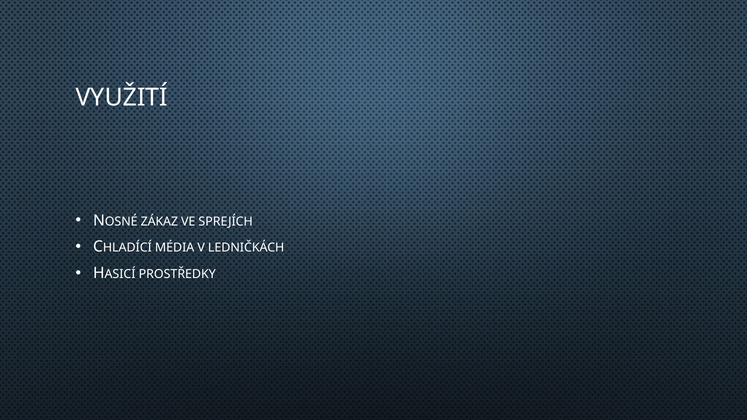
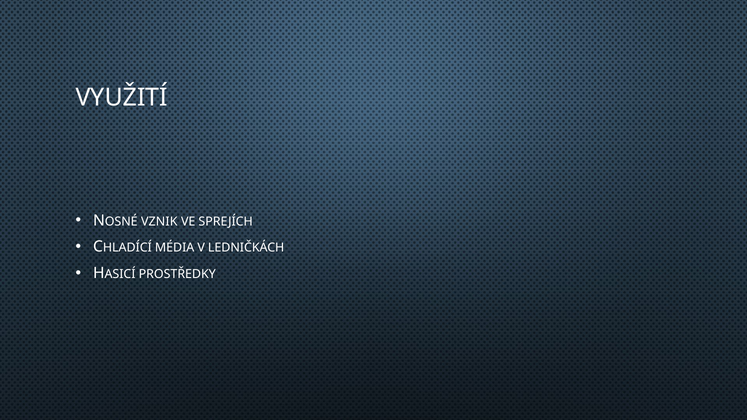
ZÁKAZ: ZÁKAZ -> VZNIK
